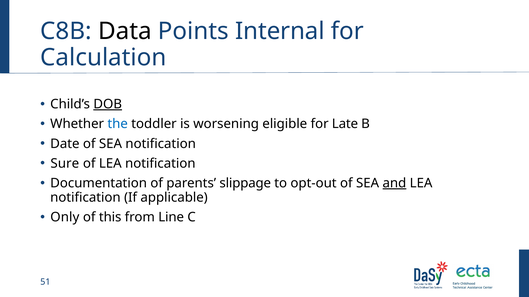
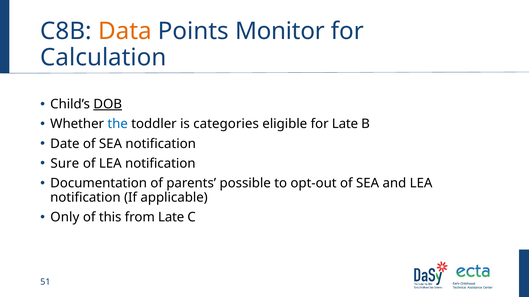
Data colour: black -> orange
Internal: Internal -> Monitor
worsening: worsening -> categories
slippage: slippage -> possible
and underline: present -> none
from Line: Line -> Late
